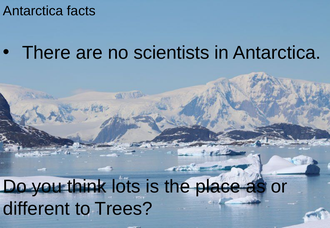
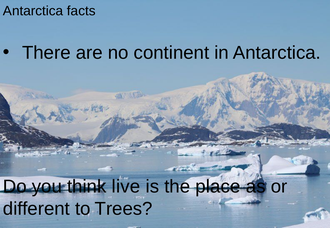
scientists: scientists -> continent
lots: lots -> live
